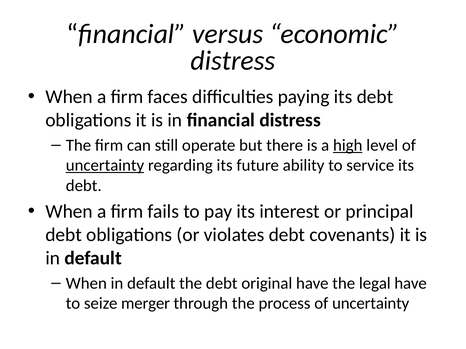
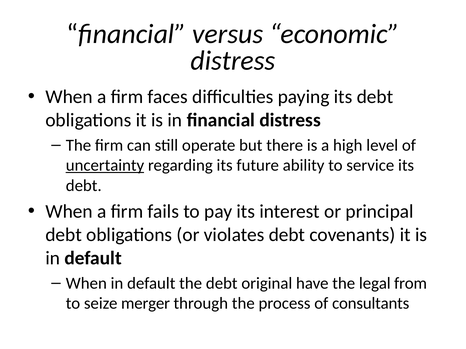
high underline: present -> none
legal have: have -> from
process of uncertainty: uncertainty -> consultants
